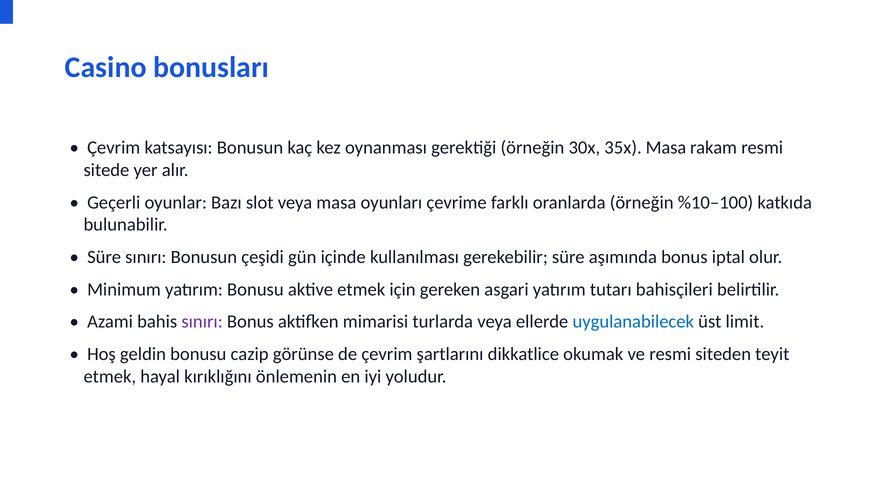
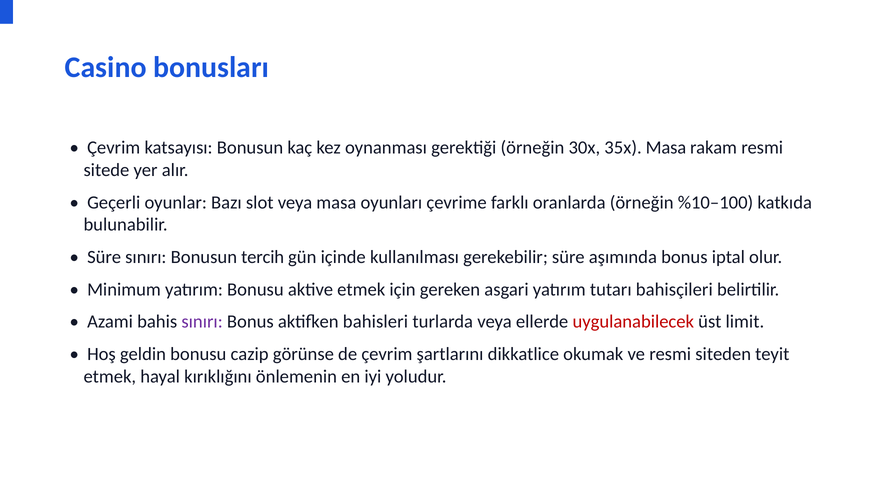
çeşidi: çeşidi -> tercih
mimarisi: mimarisi -> bahisleri
uygulanabilecek colour: blue -> red
